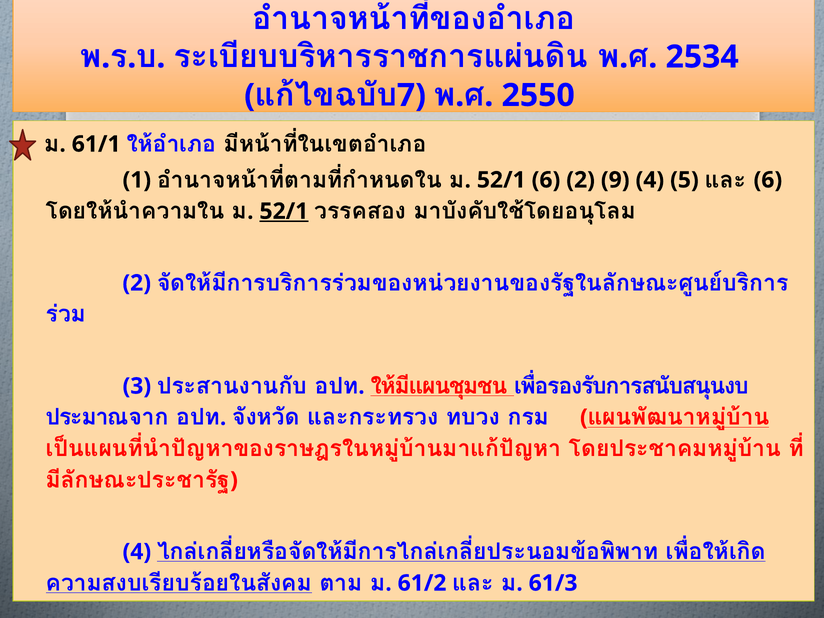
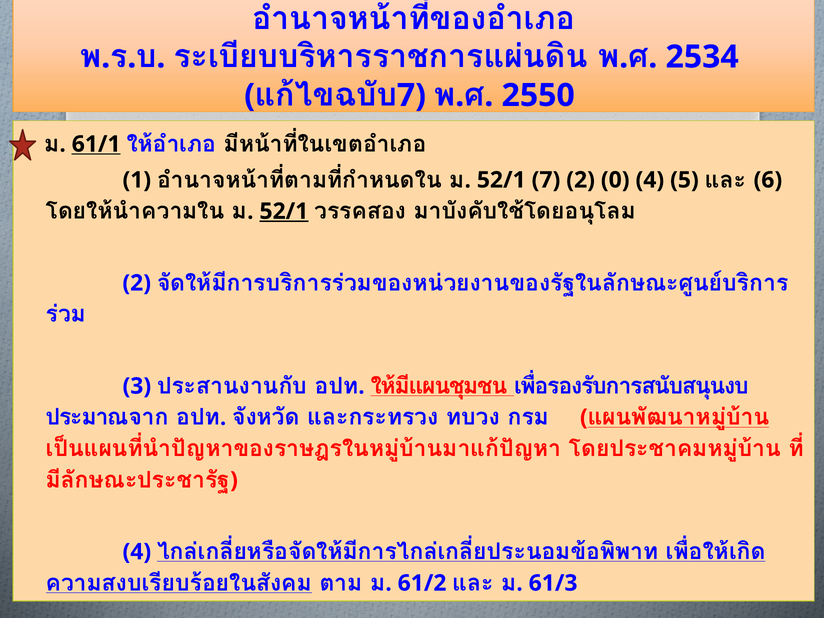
61/1 underline: none -> present
52/1 6: 6 -> 7
9: 9 -> 0
